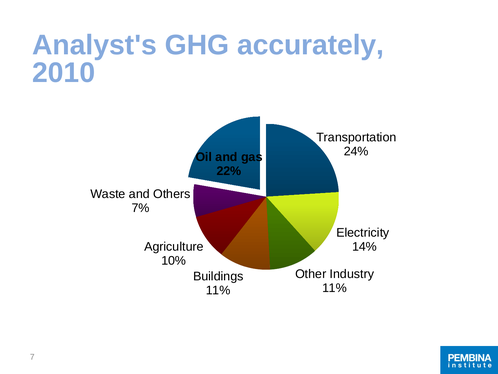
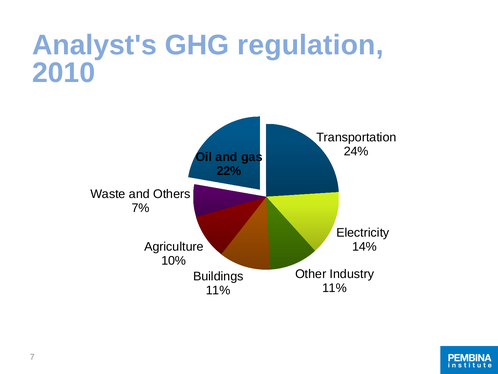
accurately: accurately -> regulation
